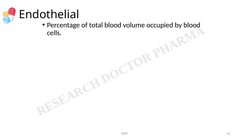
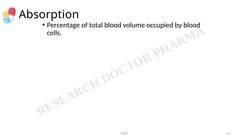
Endothelial: Endothelial -> Absorption
